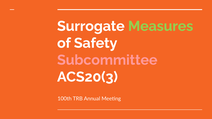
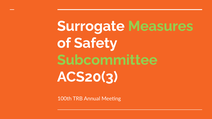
Subcommittee colour: pink -> light green
